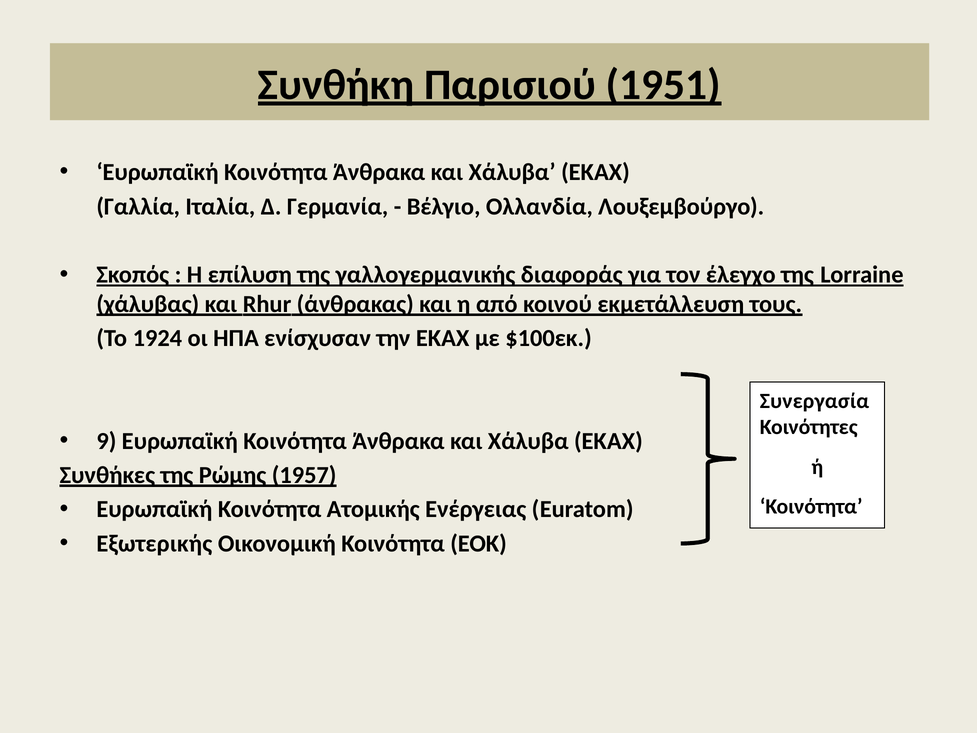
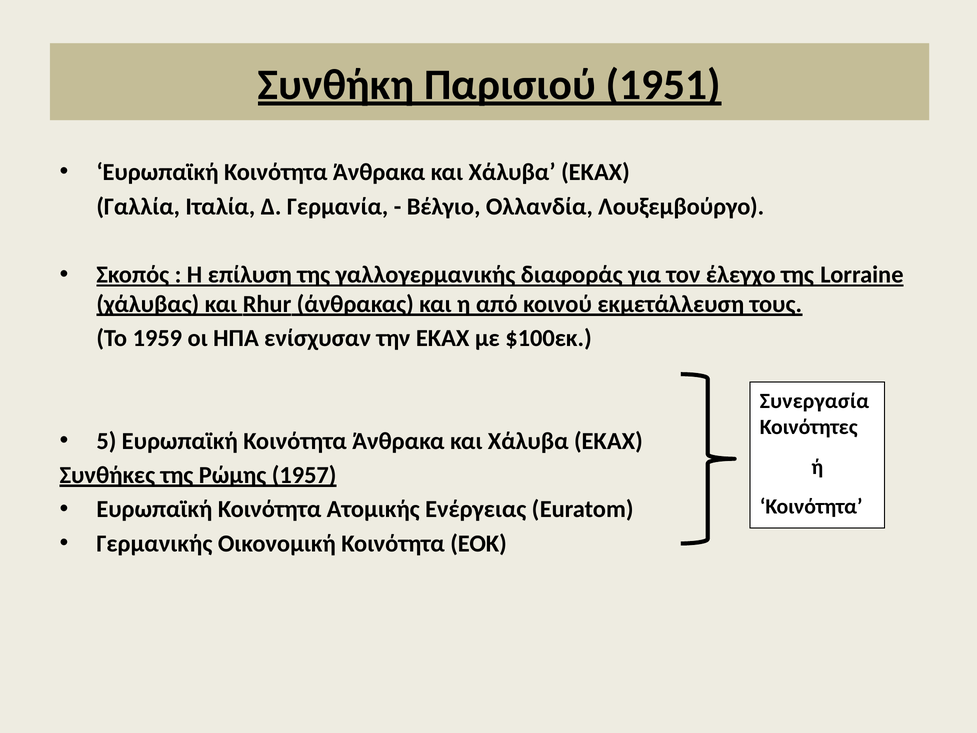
1924: 1924 -> 1959
9: 9 -> 5
Εξωτερικής: Εξωτερικής -> Γερμανικής
